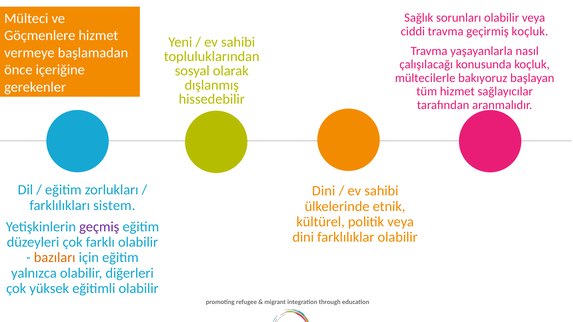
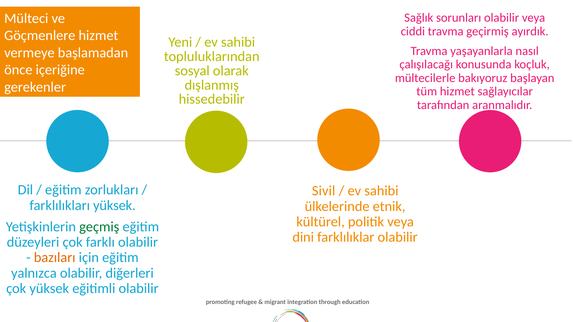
geçirmiş koçluk: koçluk -> ayırdık
Dini at (324, 191): Dini -> Sivil
farklılıkları sistem: sistem -> yüksek
geçmiş colour: purple -> green
